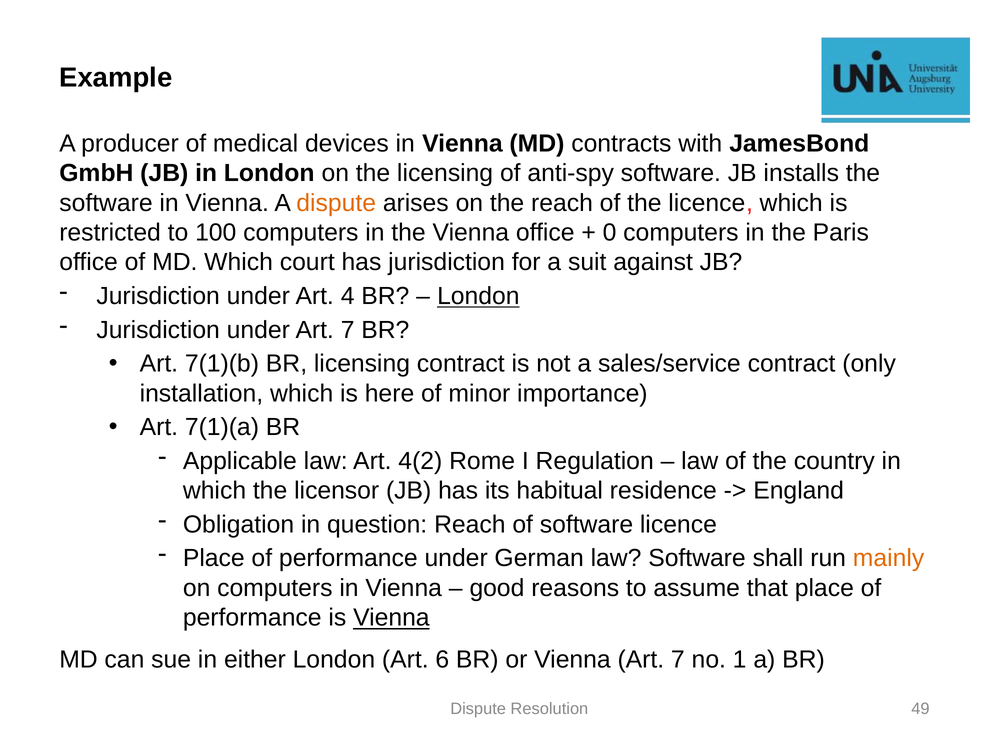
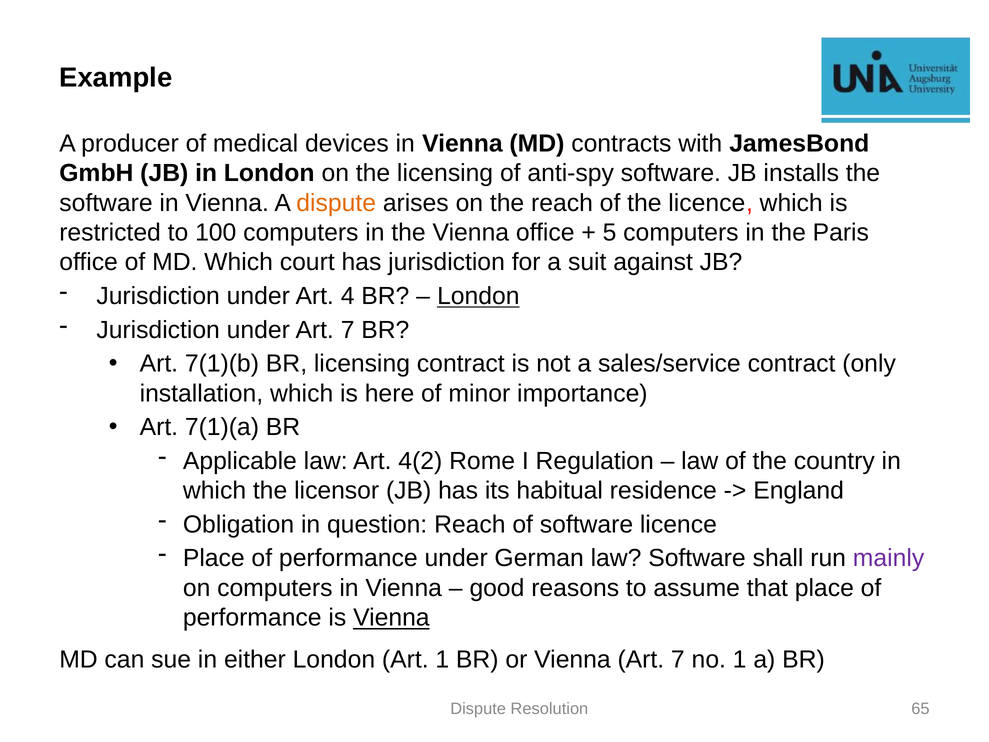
0: 0 -> 5
mainly colour: orange -> purple
Art 6: 6 -> 1
49: 49 -> 65
